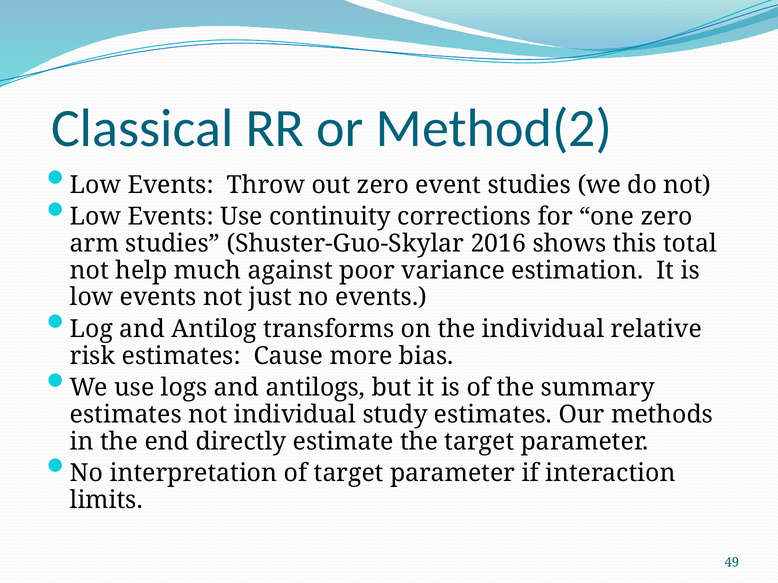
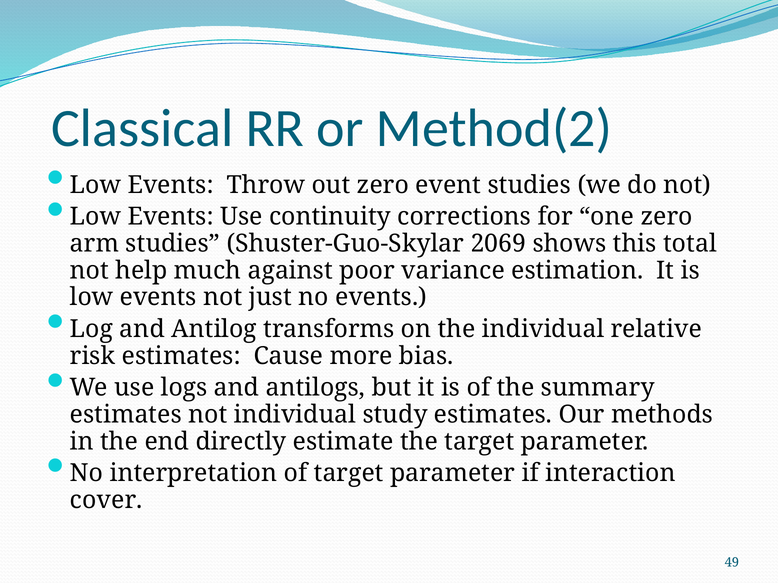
2016: 2016 -> 2069
limits: limits -> cover
